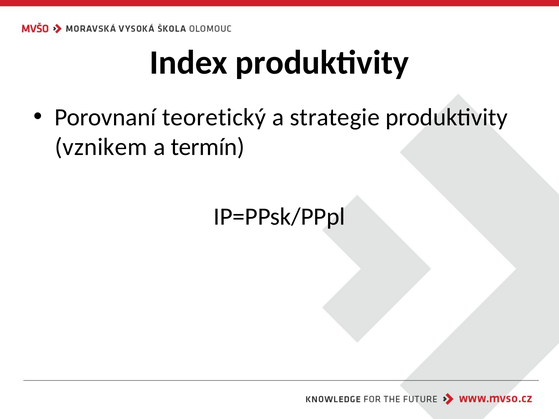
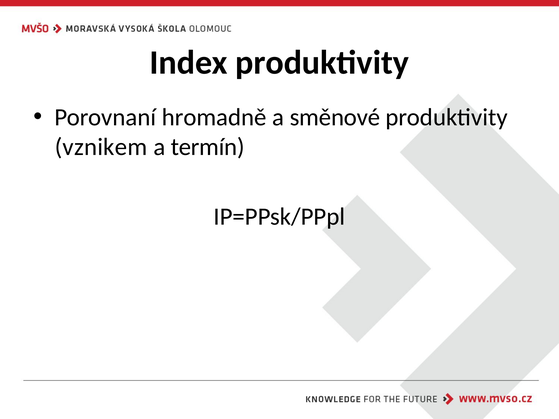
teoretický: teoretický -> hromadně
strategie: strategie -> směnové
